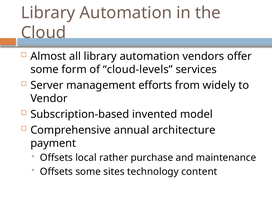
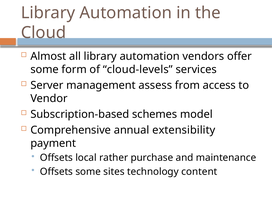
efforts: efforts -> assess
widely: widely -> access
invented: invented -> schemes
architecture: architecture -> extensibility
